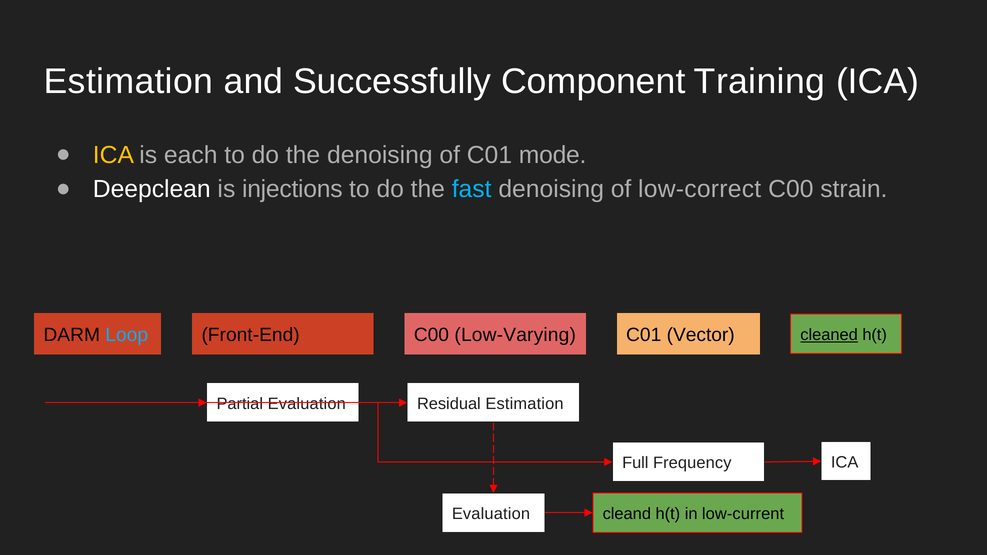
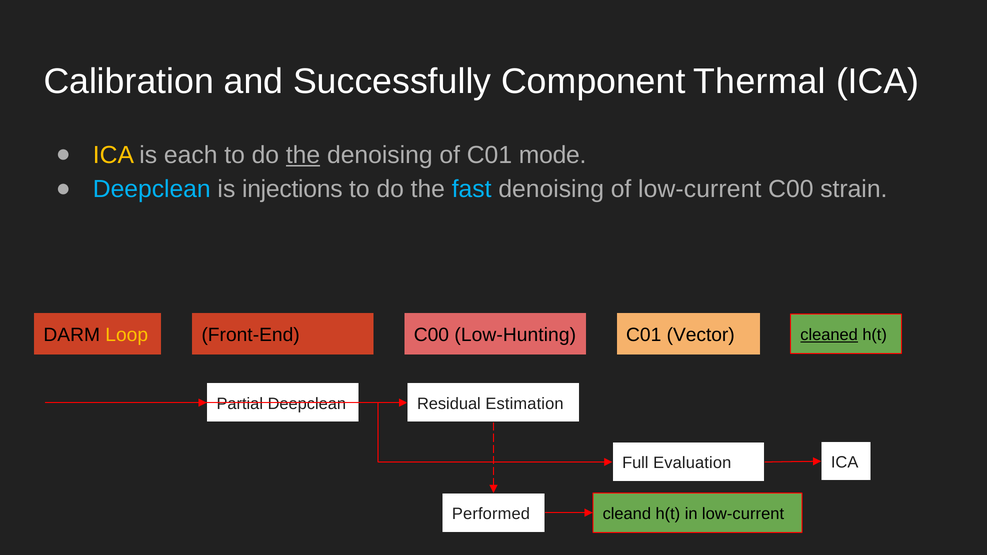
Estimation at (129, 82): Estimation -> Calibration
Training: Training -> Thermal
the at (303, 155) underline: none -> present
Deepclean at (152, 189) colour: white -> light blue
of low-correct: low-correct -> low-current
Loop colour: light blue -> yellow
Low-Varying: Low-Varying -> Low-Hunting
Partial Evaluation: Evaluation -> Deepclean
Frequency: Frequency -> Evaluation
Evaluation at (491, 514): Evaluation -> Performed
